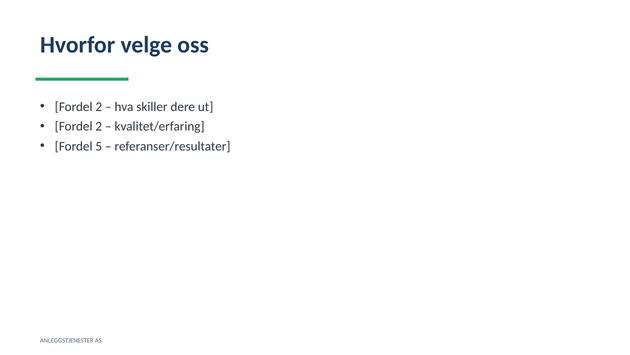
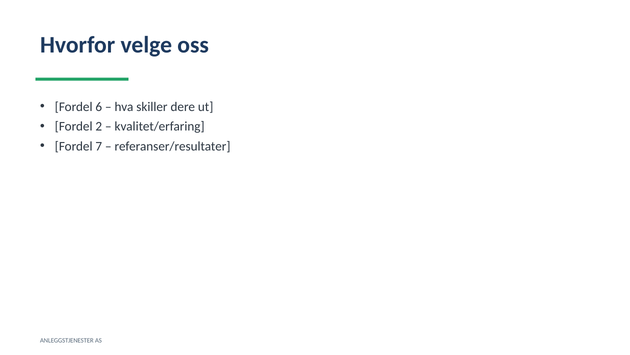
2 at (99, 107): 2 -> 6
5: 5 -> 7
